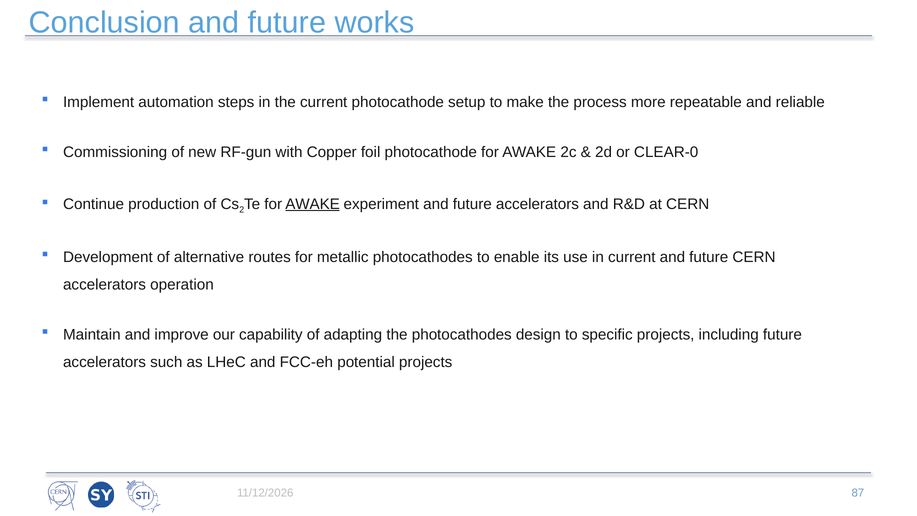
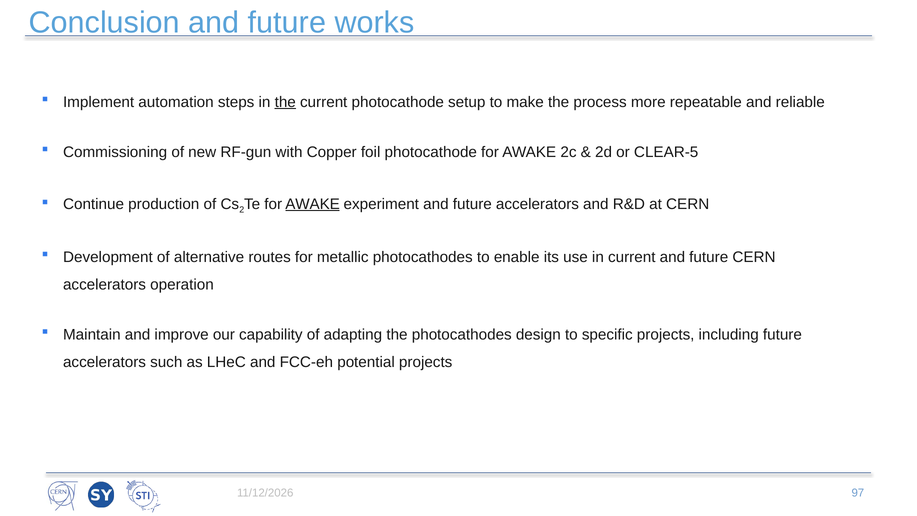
the at (285, 102) underline: none -> present
CLEAR-0: CLEAR-0 -> CLEAR-5
87: 87 -> 97
